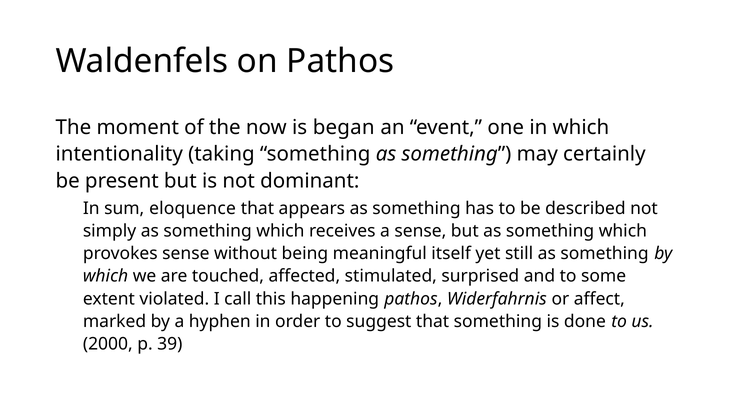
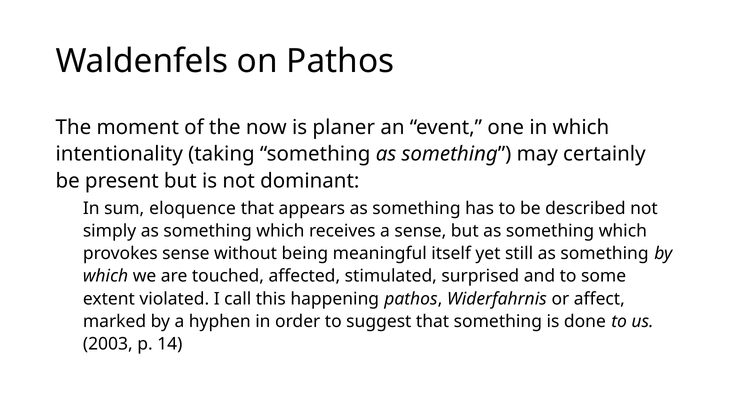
began: began -> planer
2000: 2000 -> 2003
39: 39 -> 14
